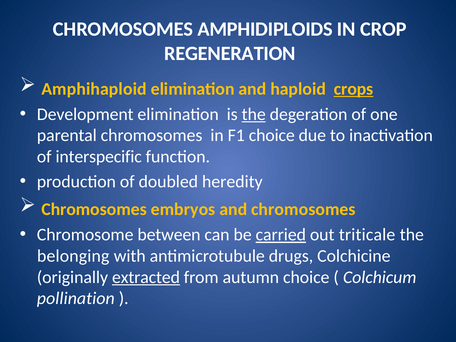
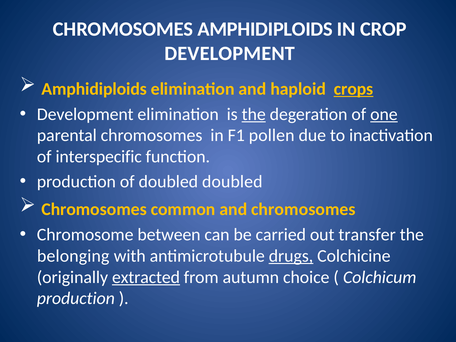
REGENERATION at (230, 53): REGENERATION -> DEVELOPMENT
Amphihaploid at (94, 89): Amphihaploid -> Amphidiploids
one underline: none -> present
F1 choice: choice -> pollen
doubled heredity: heredity -> doubled
embryos: embryos -> common
carried underline: present -> none
triticale: triticale -> transfer
drugs underline: none -> present
pollination at (76, 298): pollination -> production
